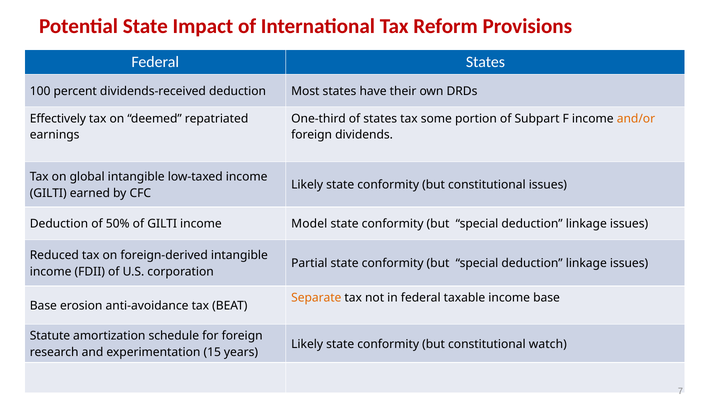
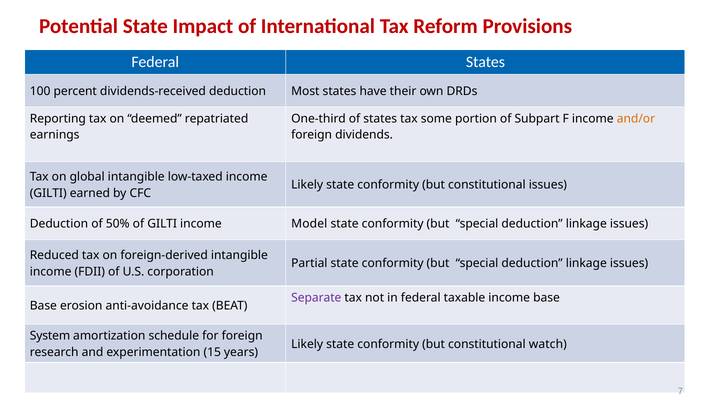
Effectively: Effectively -> Reporting
Separate colour: orange -> purple
Statute: Statute -> System
